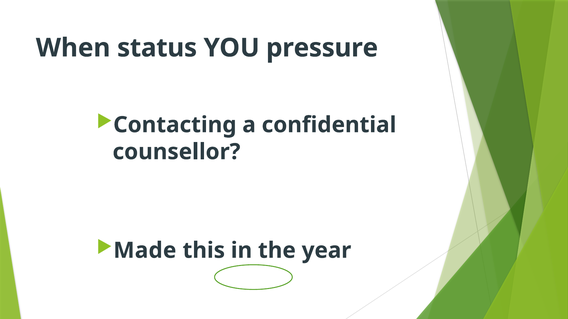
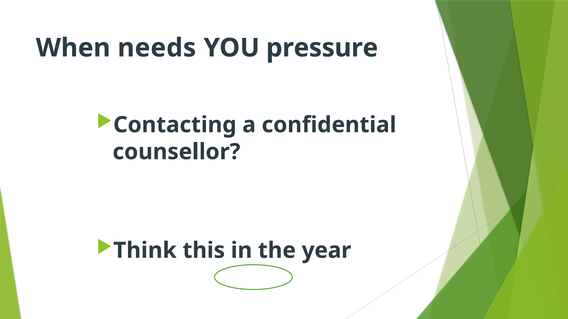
status: status -> needs
Made: Made -> Think
